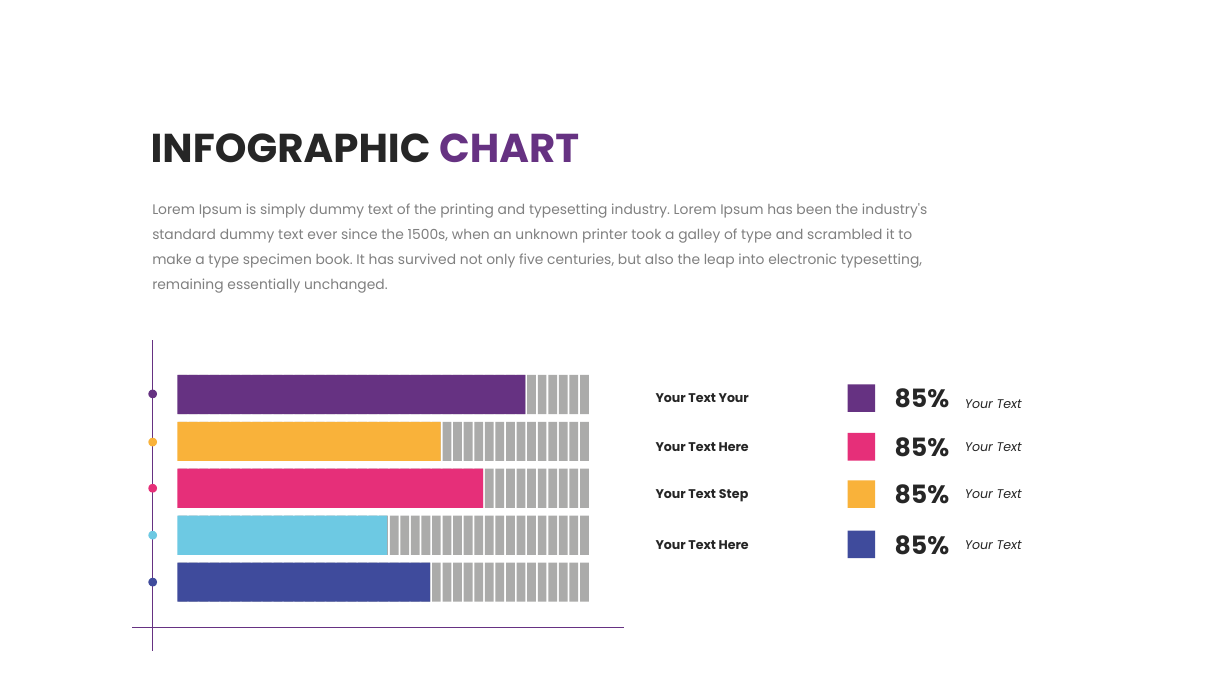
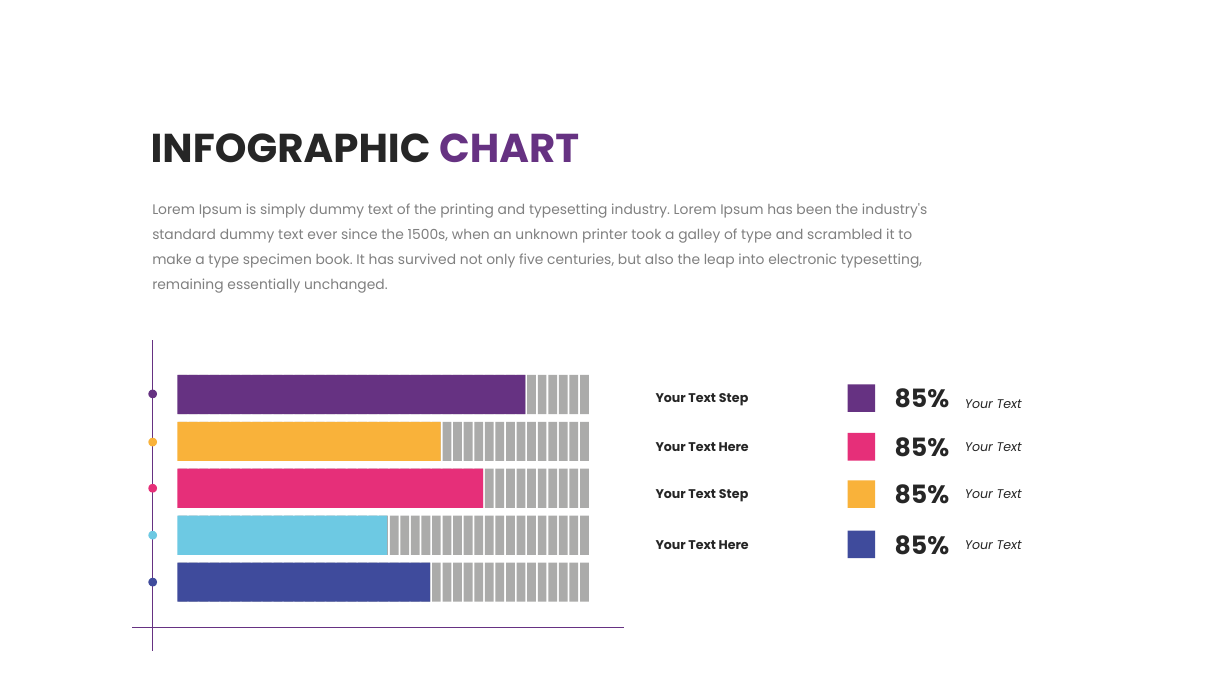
Your at (734, 399): Your -> Step
